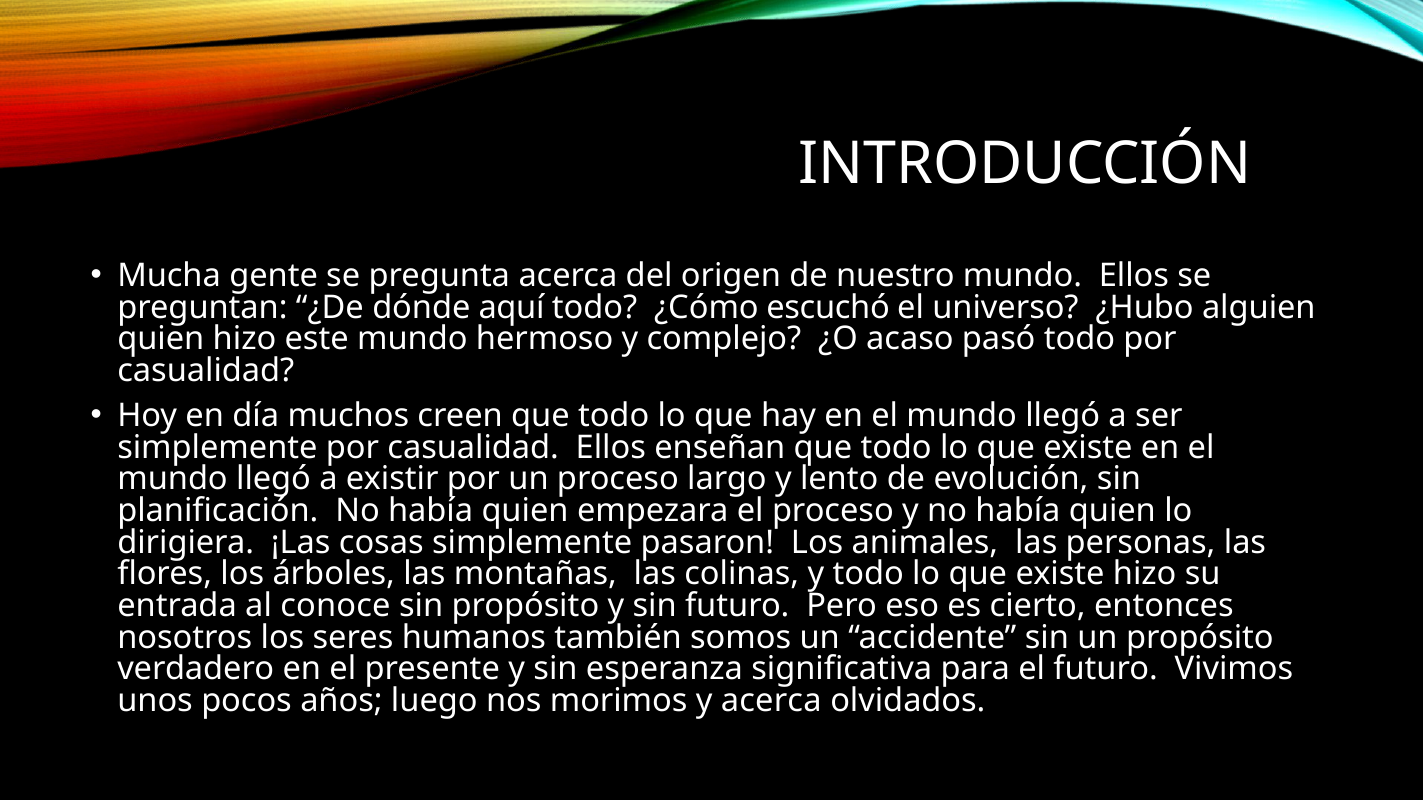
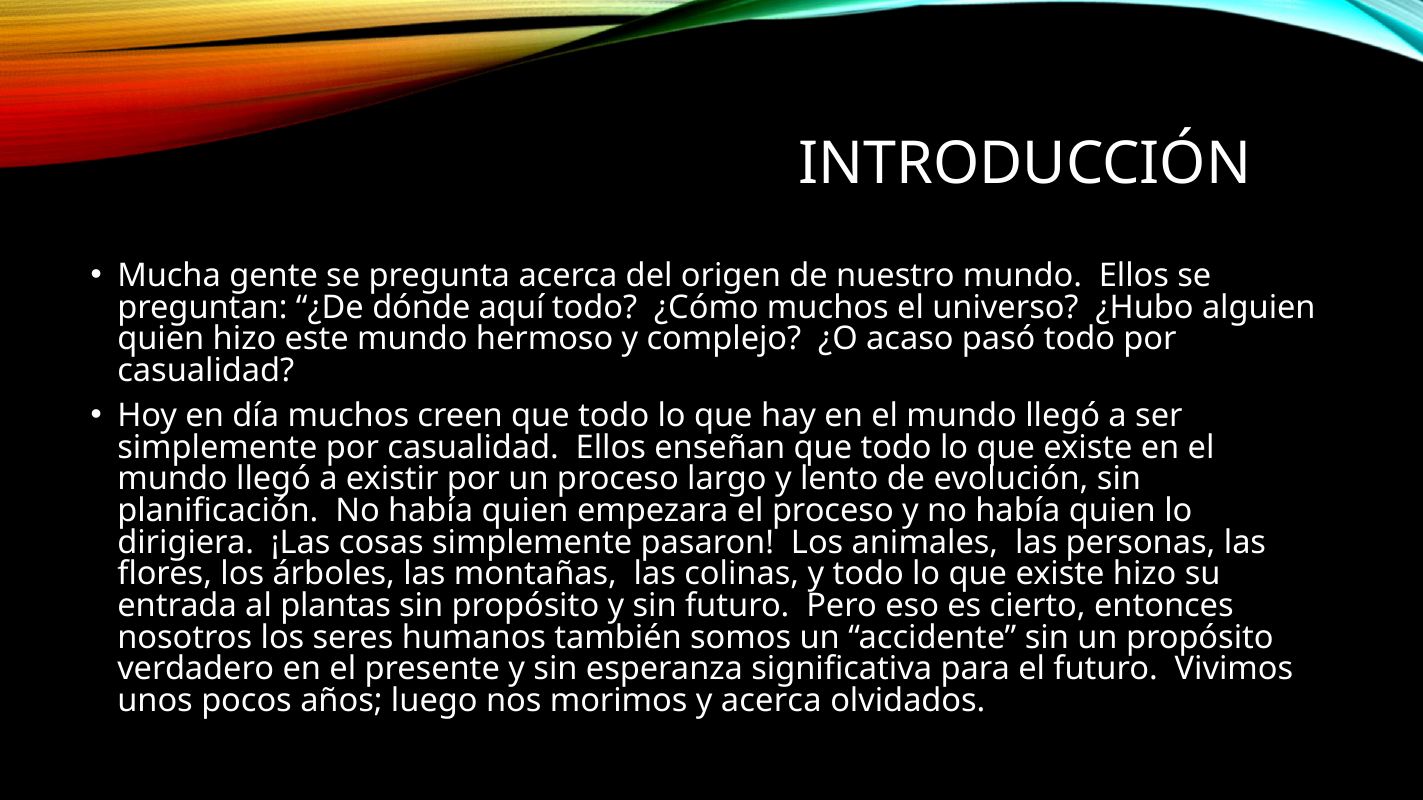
¿Cómo escuchó: escuchó -> muchos
conoce: conoce -> plantas
